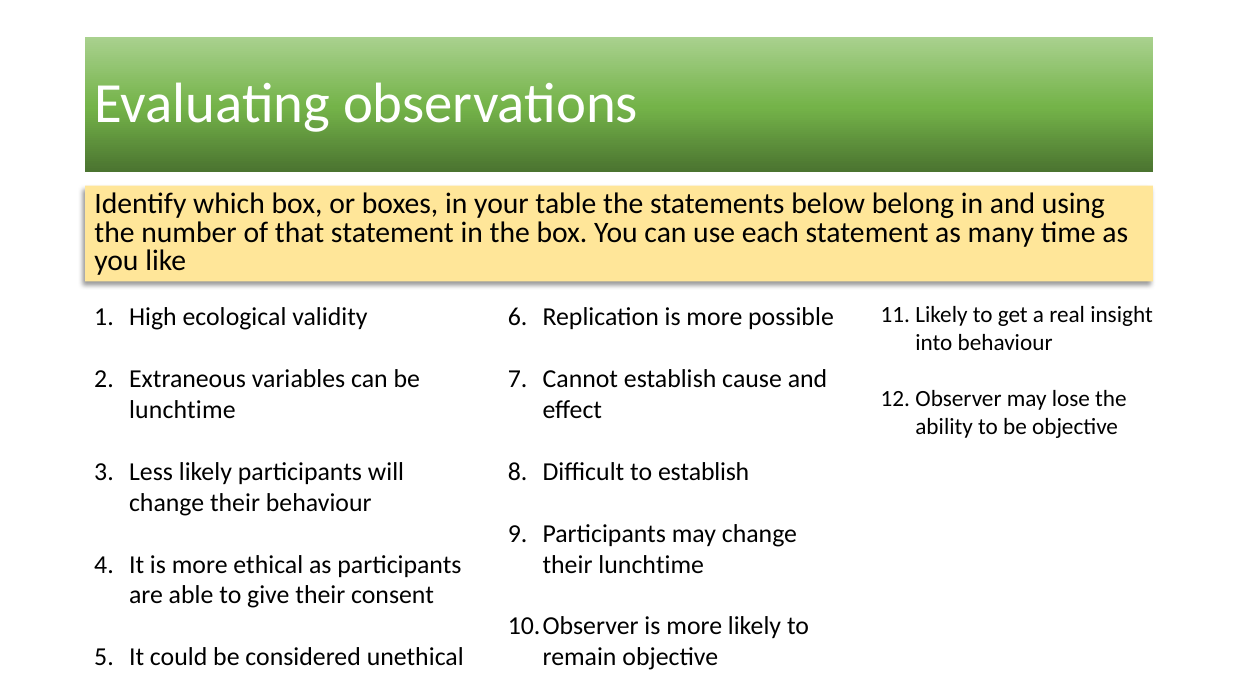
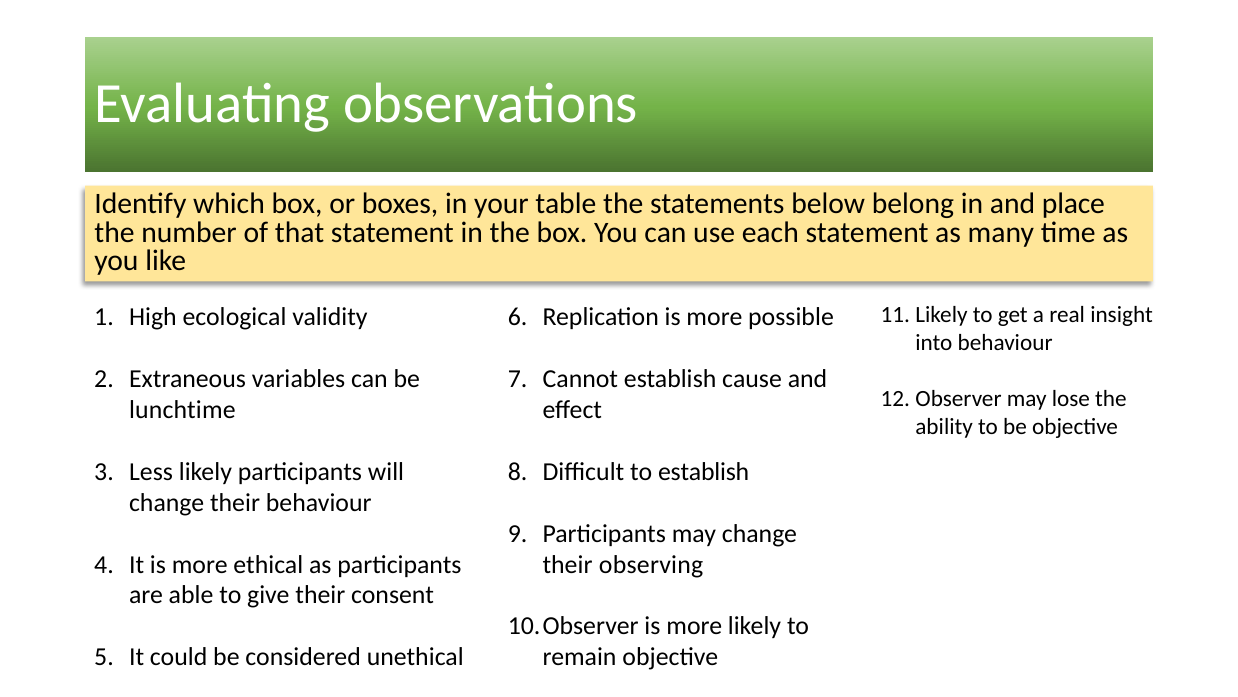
using: using -> place
their lunchtime: lunchtime -> observing
